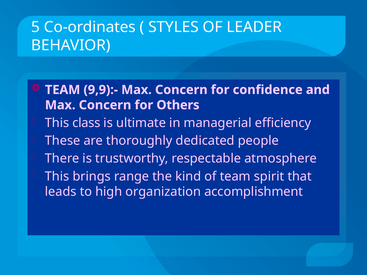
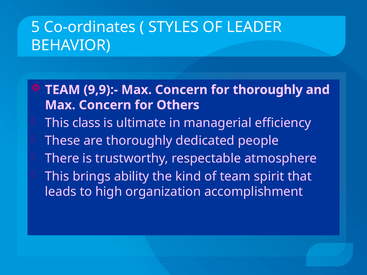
for confidence: confidence -> thoroughly
range: range -> ability
